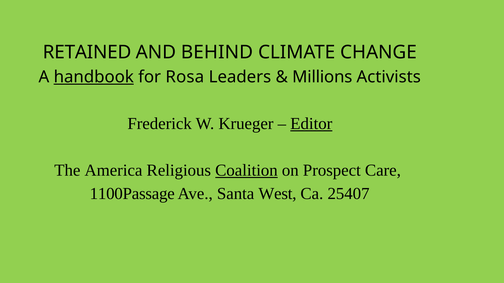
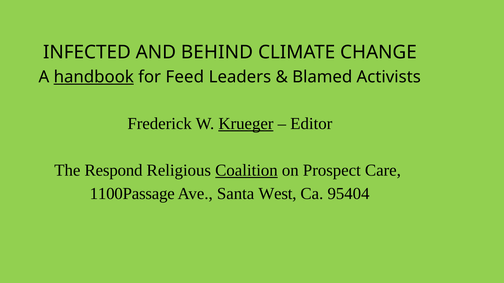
RETAINED: RETAINED -> INFECTED
Rosa: Rosa -> Feed
Millions: Millions -> Blamed
Krueger underline: none -> present
Editor underline: present -> none
America: America -> Respond
25407: 25407 -> 95404
